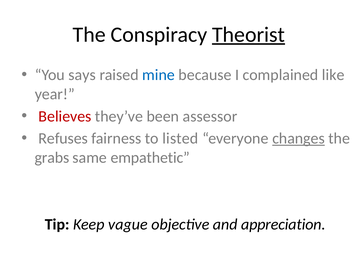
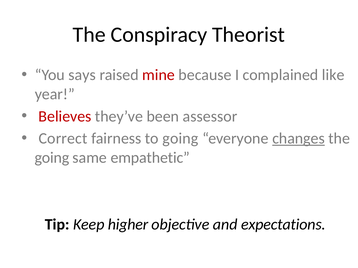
Theorist underline: present -> none
mine colour: blue -> red
Refuses: Refuses -> Correct
to listed: listed -> going
grabs at (52, 158): grabs -> going
vague: vague -> higher
appreciation: appreciation -> expectations
